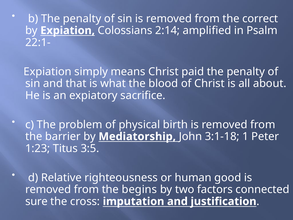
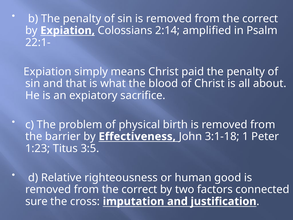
Mediatorship: Mediatorship -> Effectiveness
begins at (139, 189): begins -> correct
